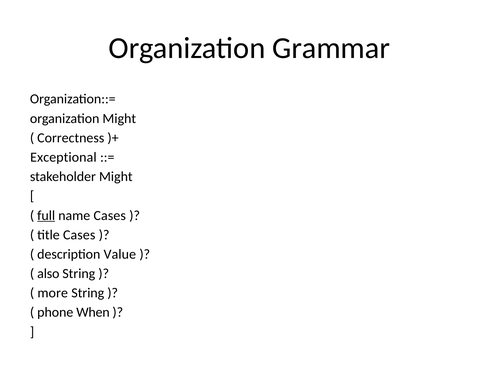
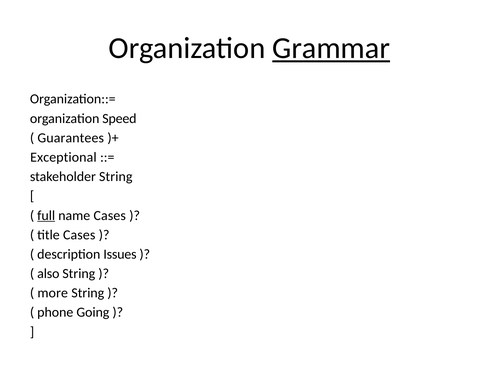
Grammar underline: none -> present
organization Might: Might -> Speed
Correctness: Correctness -> Guarantees
stakeholder Might: Might -> String
Value: Value -> Issues
When: When -> Going
